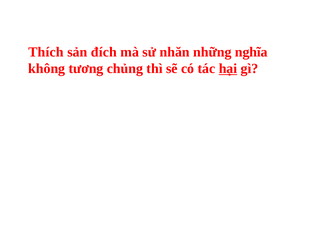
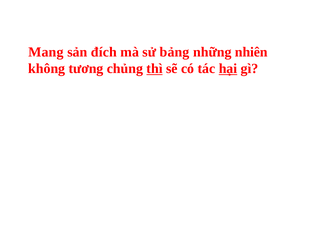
Thích: Thích -> Mang
nhăn: nhăn -> bảng
nghĩa: nghĩa -> nhiên
thì underline: none -> present
